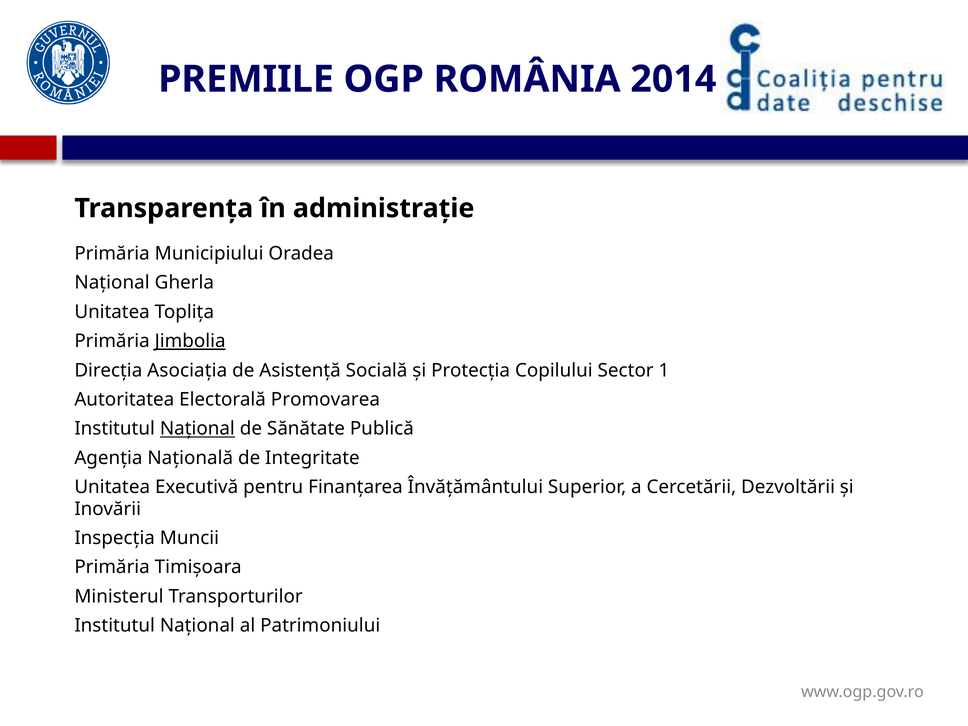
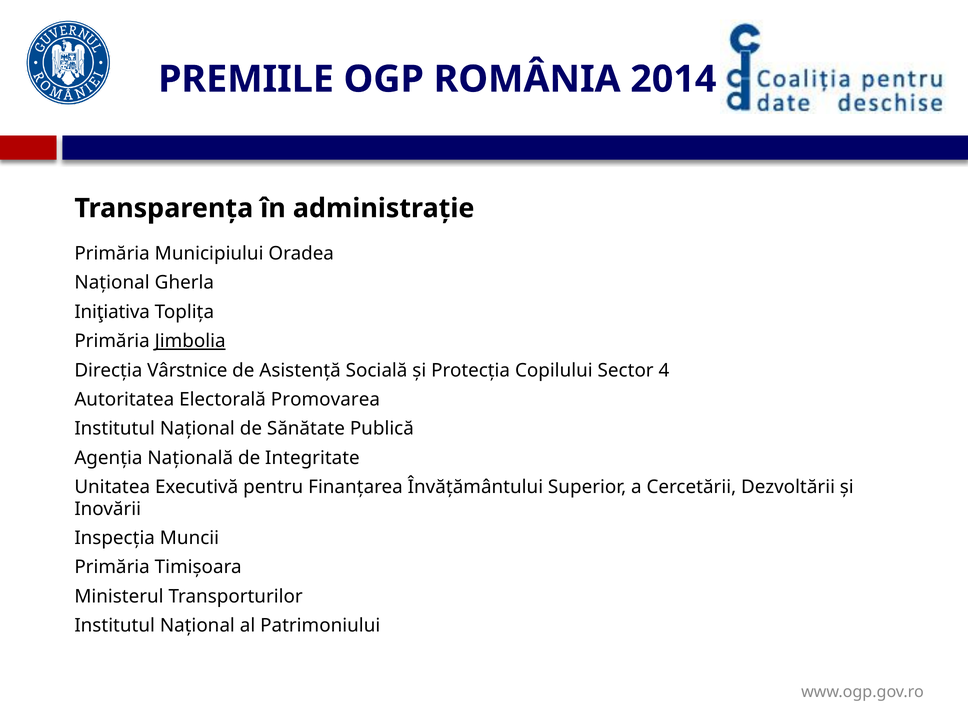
Unitatea at (112, 312): Unitatea -> Iniţiativa
Asociația: Asociația -> Vârstnice
1: 1 -> 4
Național at (197, 429) underline: present -> none
